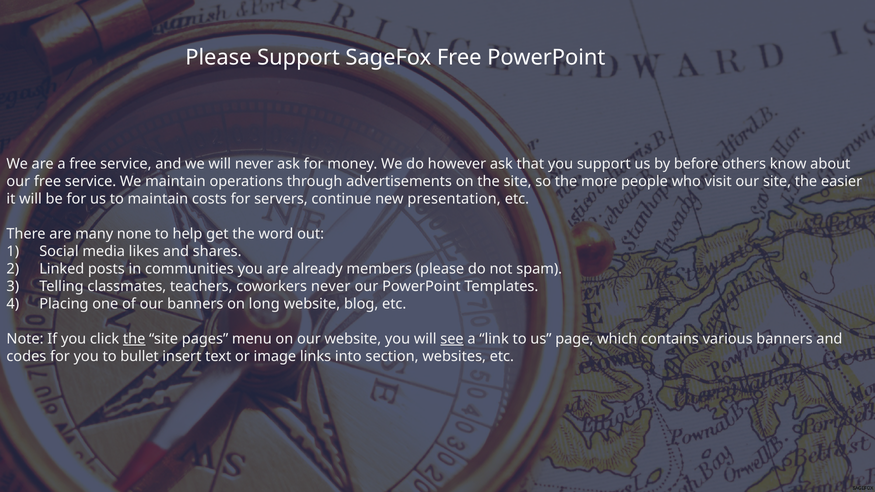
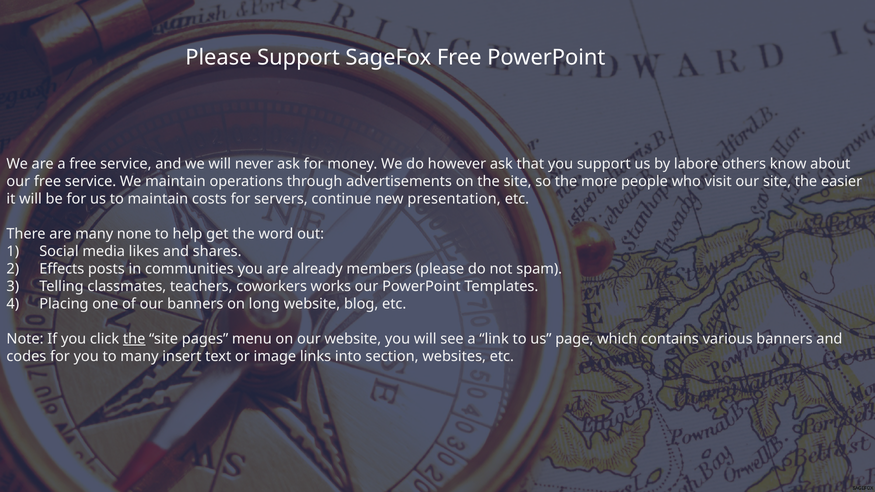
before: before -> labore
Linked: Linked -> Effects
coworkers never: never -> works
see underline: present -> none
to bullet: bullet -> many
